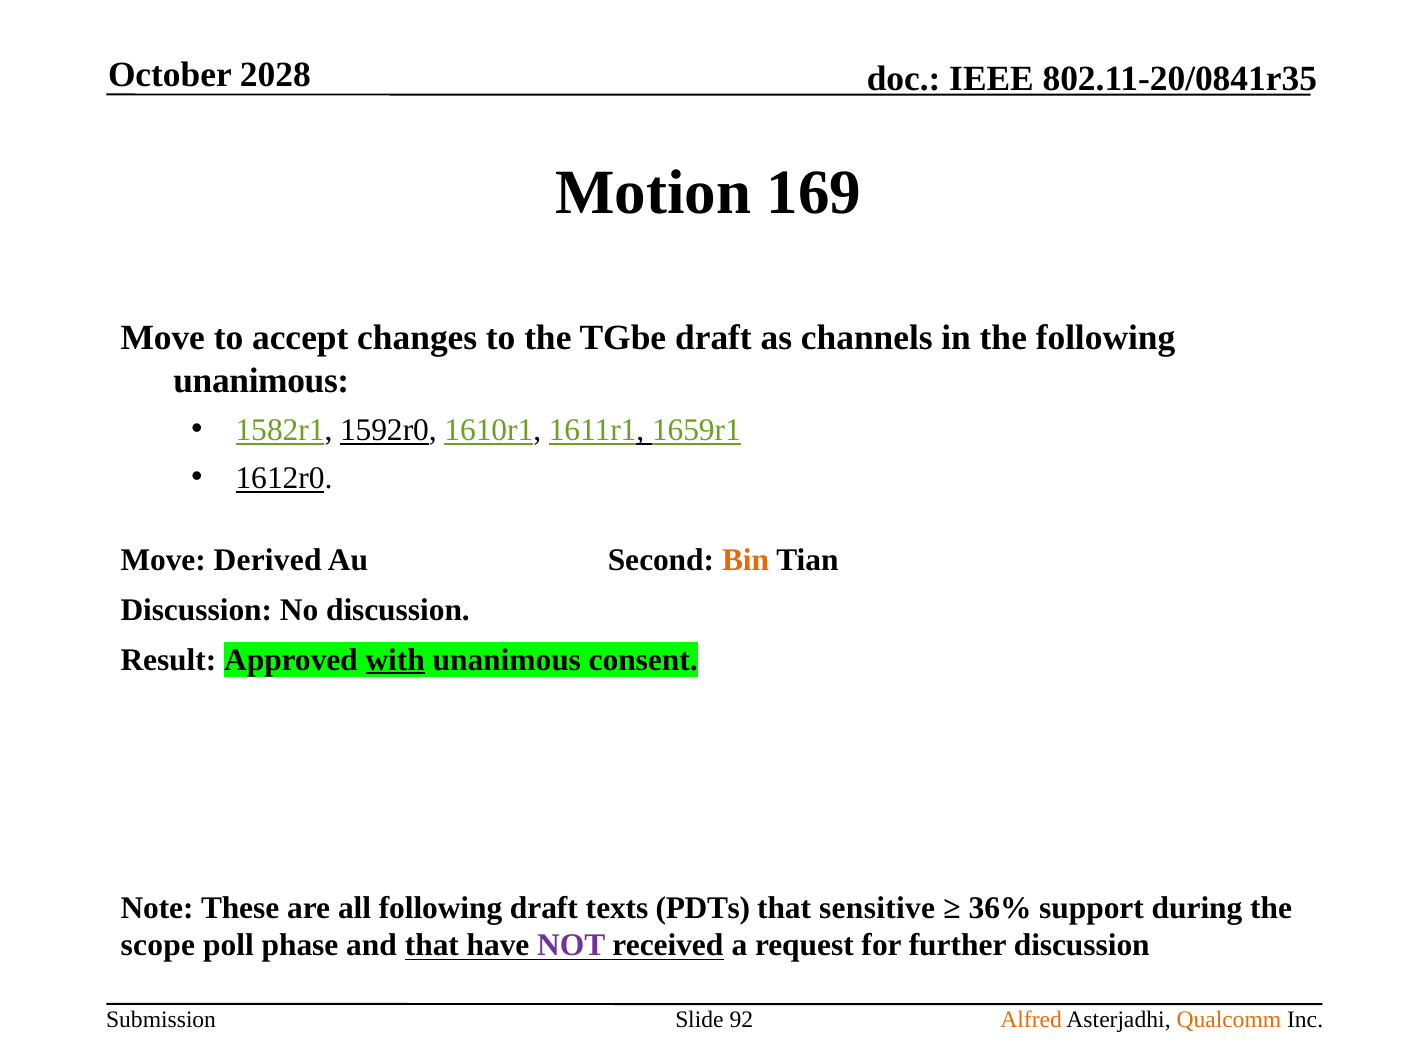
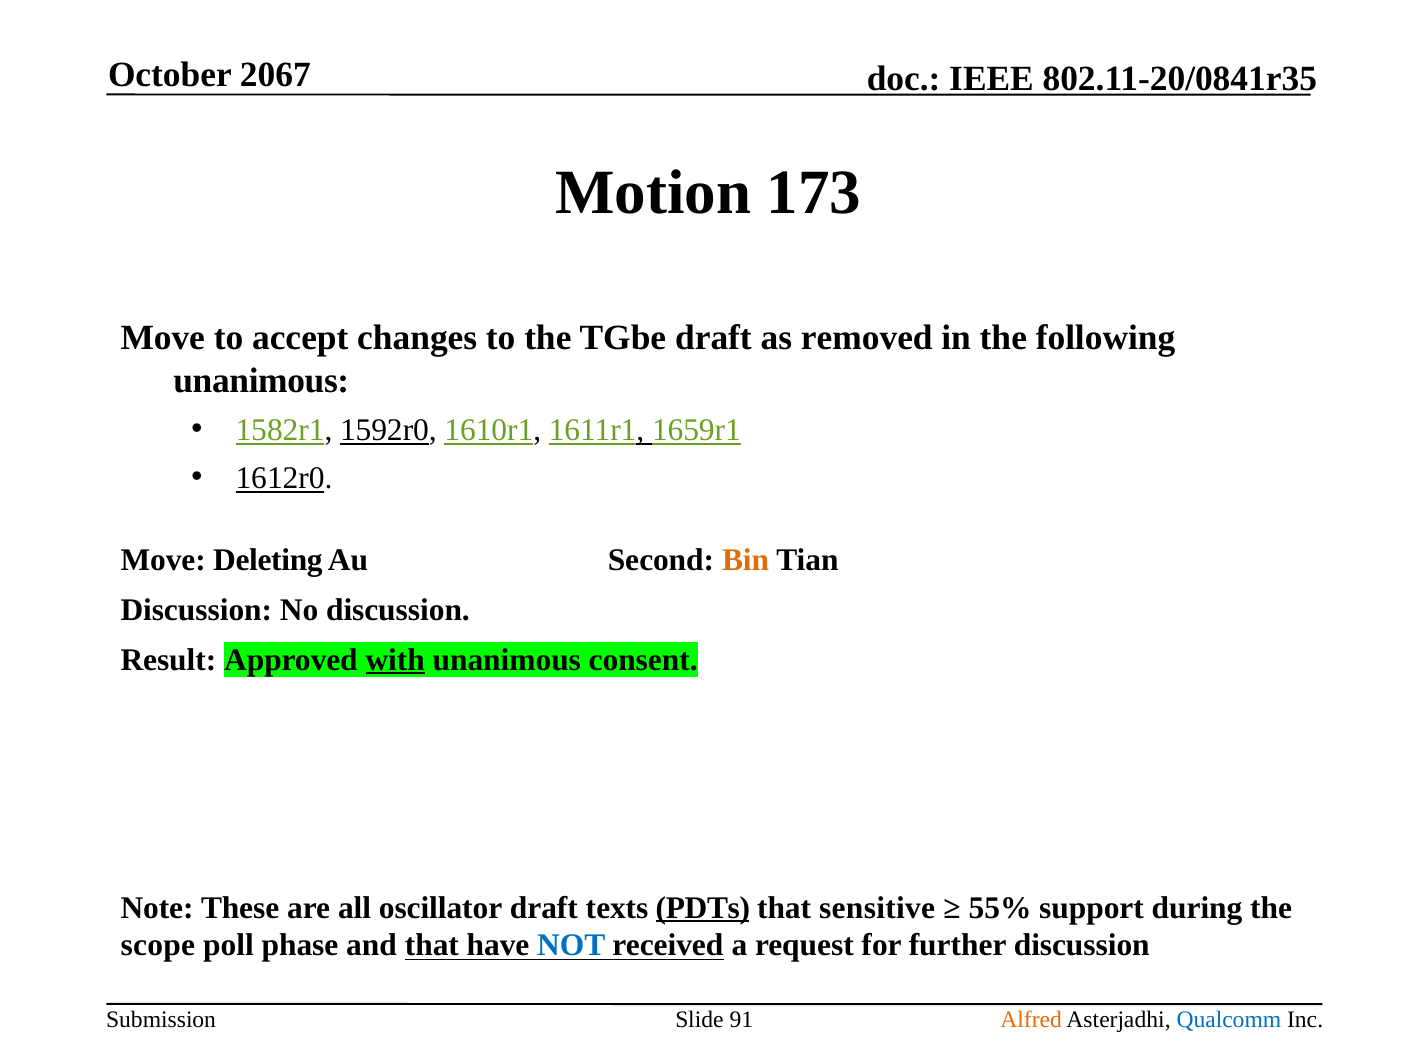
2028: 2028 -> 2067
169: 169 -> 173
channels: channels -> removed
Derived: Derived -> Deleting
all following: following -> oscillator
PDTs underline: none -> present
36%: 36% -> 55%
NOT colour: purple -> blue
92: 92 -> 91
Qualcomm colour: orange -> blue
